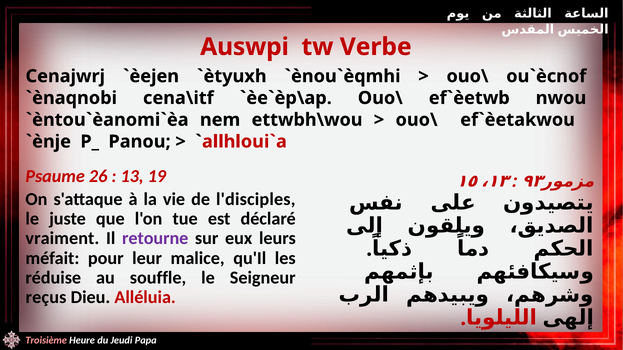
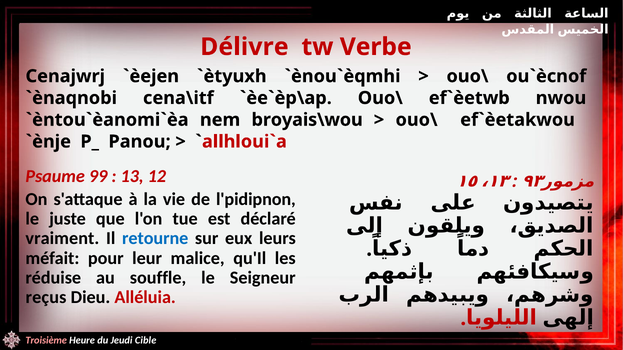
Auswpi: Auswpi -> Délivre
ettwbh\wou: ettwbh\wou -> broyais\wou
26: 26 -> 99
19: 19 -> 12
l'disciples: l'disciples -> l'pidipnon
retourne colour: purple -> blue
Papa: Papa -> Cible
